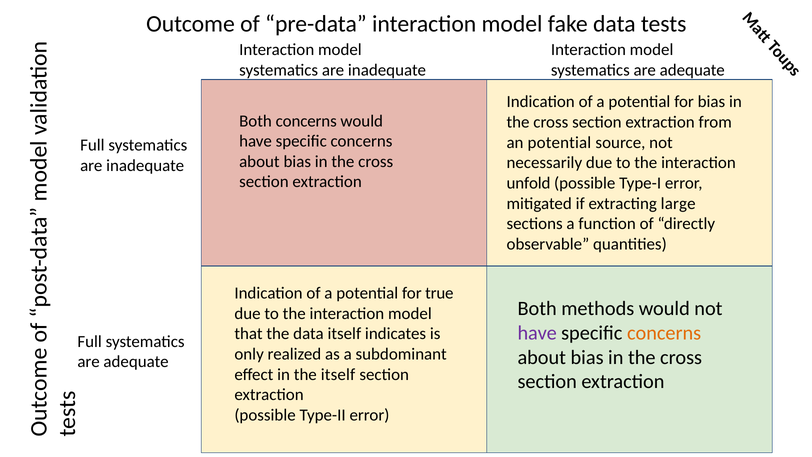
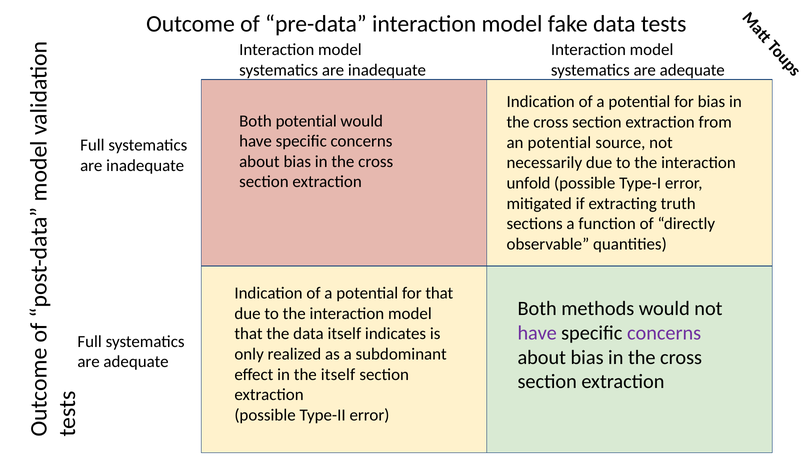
Both concerns: concerns -> potential
large: large -> truth
for true: true -> that
concerns at (664, 333) colour: orange -> purple
